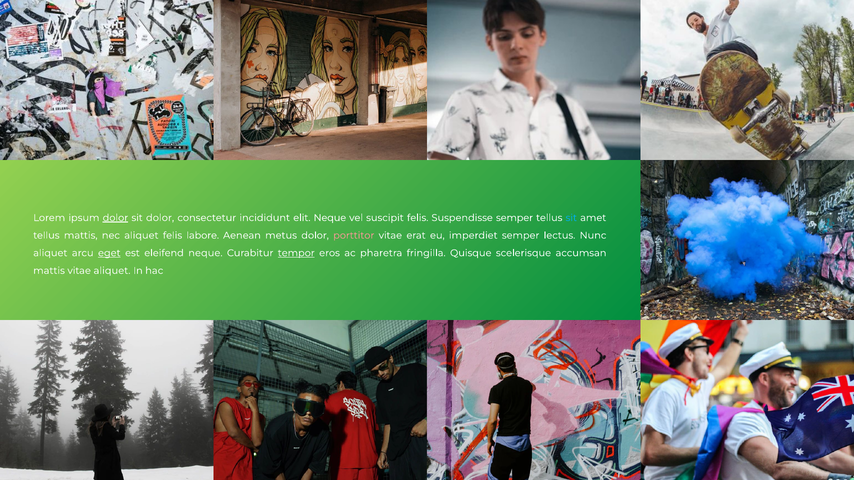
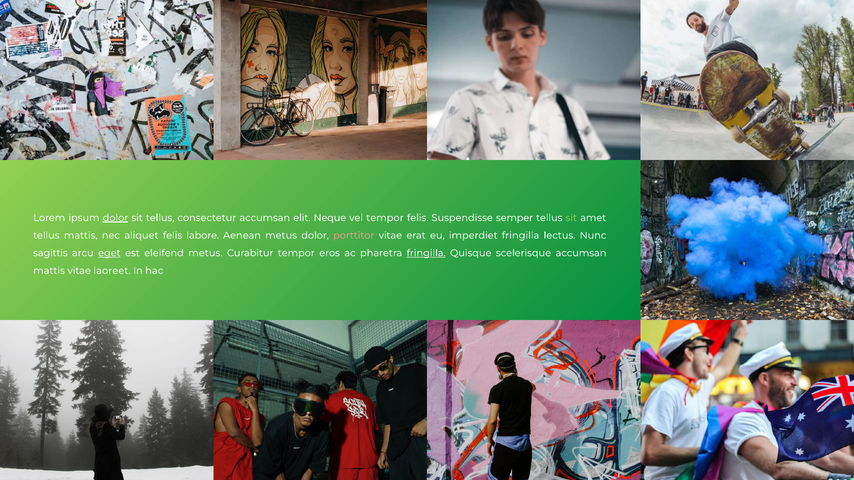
sit dolor: dolor -> tellus
consectetur incididunt: incididunt -> accumsan
vel suscipit: suscipit -> tempor
sit at (571, 218) colour: light blue -> light green
imperdiet semper: semper -> fringilla
aliquet at (50, 253): aliquet -> sagittis
eleifend neque: neque -> metus
tempor at (296, 253) underline: present -> none
fringilla at (426, 253) underline: none -> present
vitae aliquet: aliquet -> laoreet
